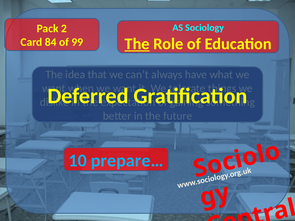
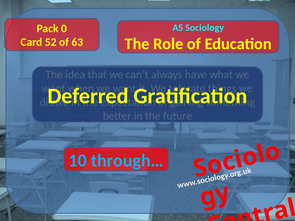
2: 2 -> 0
The at (137, 44) underline: present -> none
84: 84 -> 52
99: 99 -> 63
prepare…: prepare… -> through…
